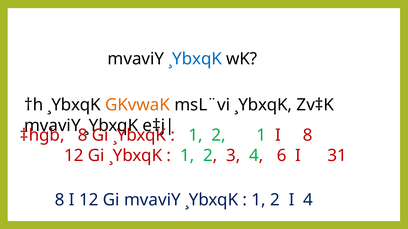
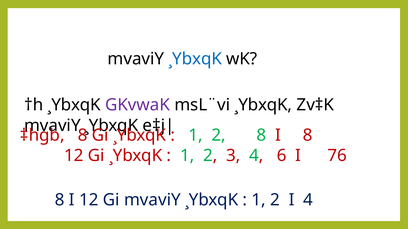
GKvwaK colour: orange -> purple
2 1: 1 -> 8
31: 31 -> 76
